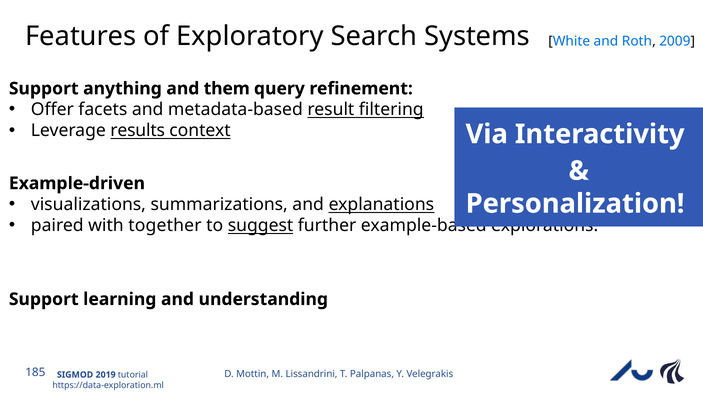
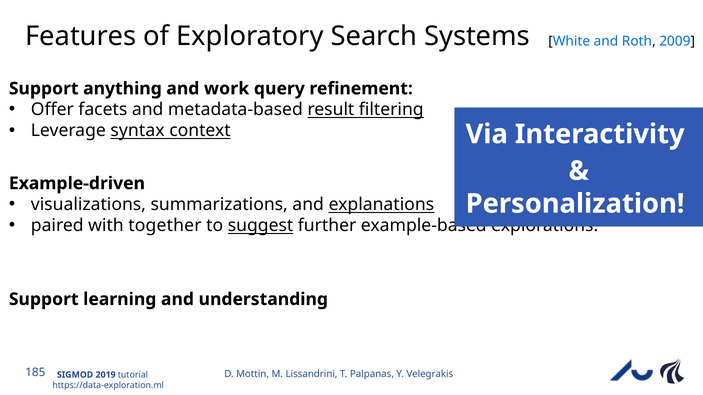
them: them -> work
results: results -> syntax
